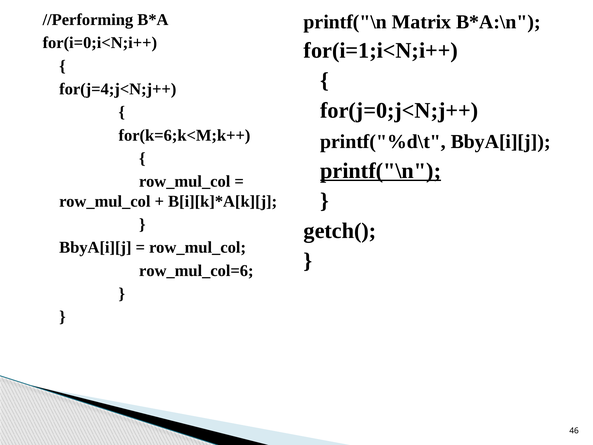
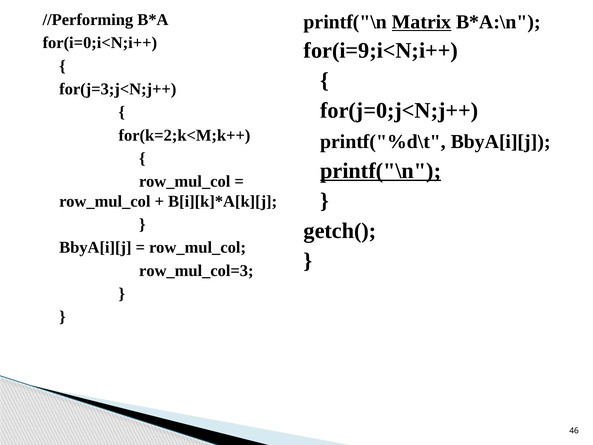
Matrix underline: none -> present
for(i=1;i<N;i++: for(i=1;i<N;i++ -> for(i=9;i<N;i++
for(j=4;j<N;j++: for(j=4;j<N;j++ -> for(j=3;j<N;j++
for(k=6;k<M;k++: for(k=6;k<M;k++ -> for(k=2;k<M;k++
row_mul_col=6: row_mul_col=6 -> row_mul_col=3
